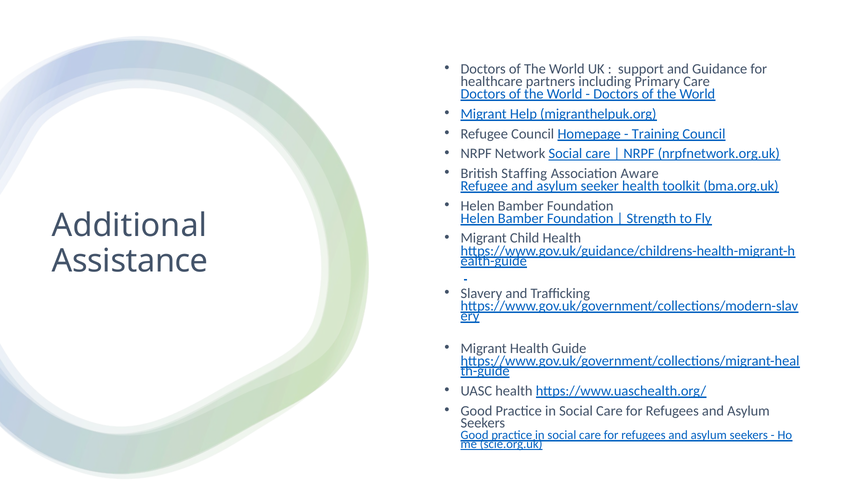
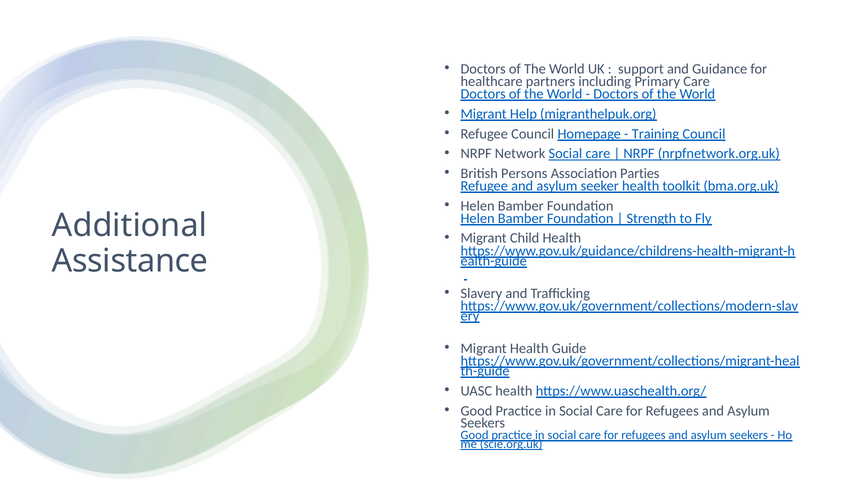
Staffing: Staffing -> Persons
Aware: Aware -> Parties
